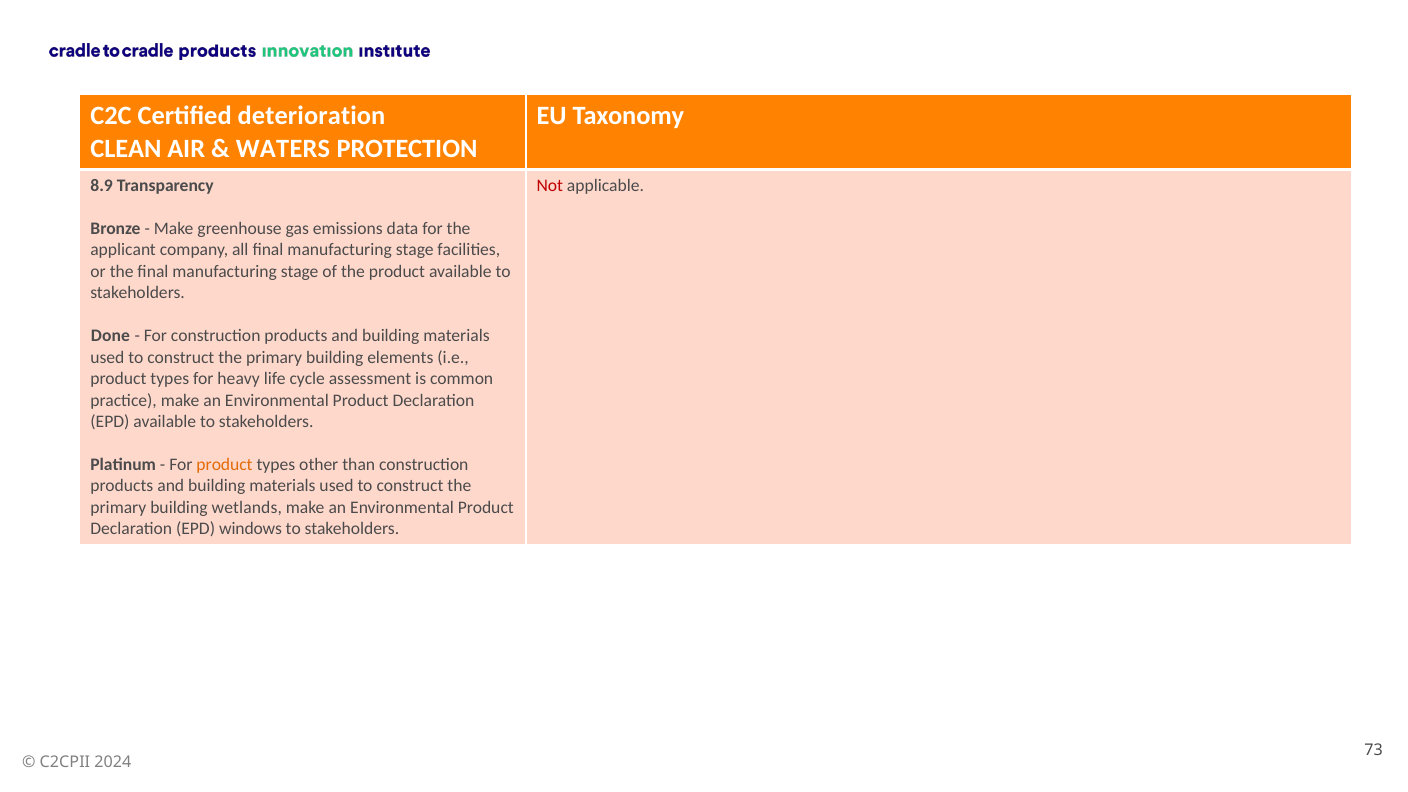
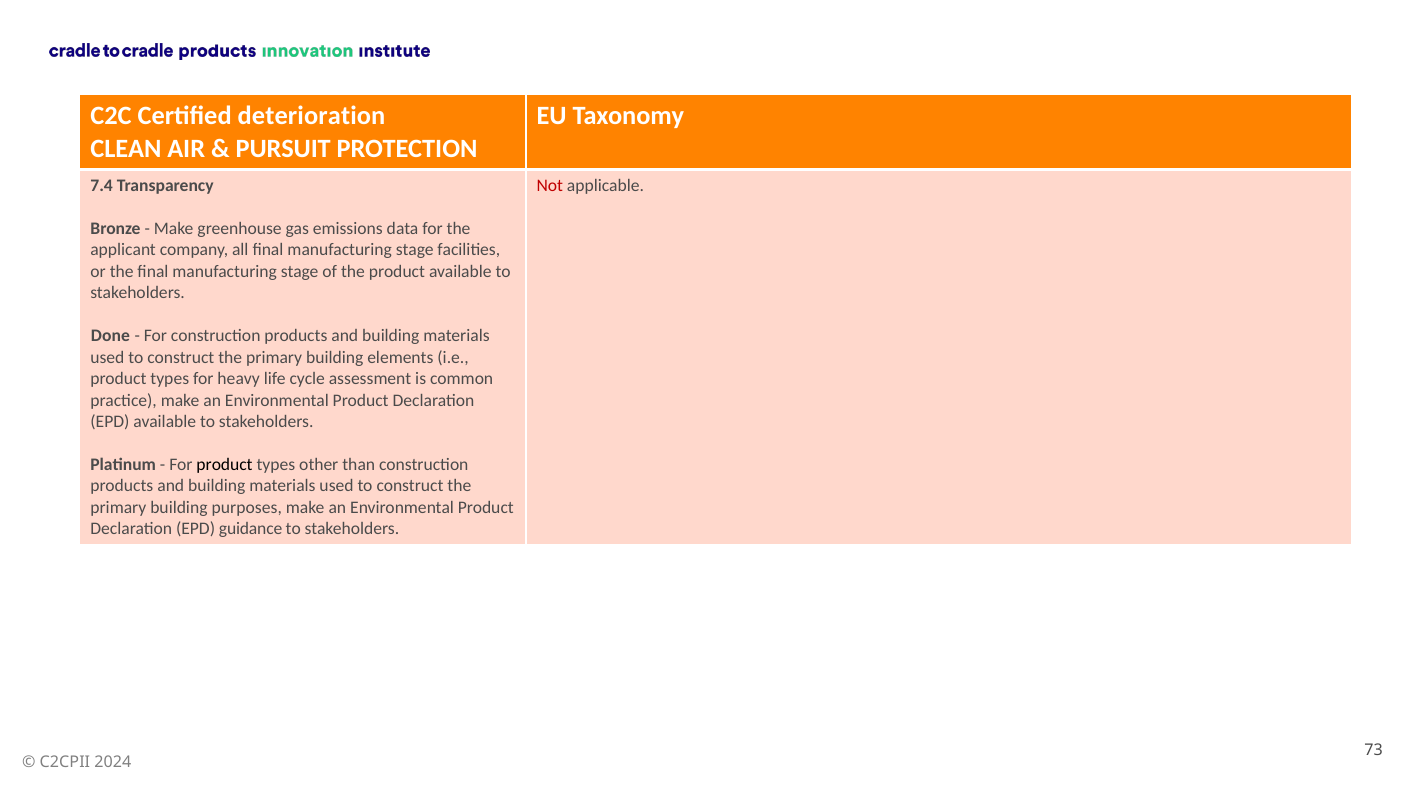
WATERS: WATERS -> PURSUIT
8.9: 8.9 -> 7.4
product at (225, 465) colour: orange -> black
wetlands: wetlands -> purposes
windows: windows -> guidance
